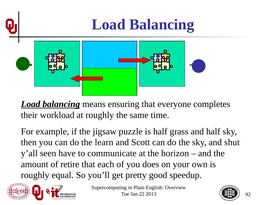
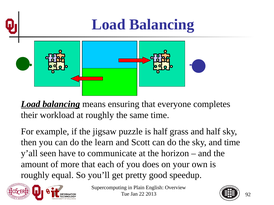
and shut: shut -> time
retire: retire -> more
